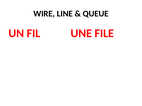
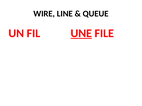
UNE underline: none -> present
